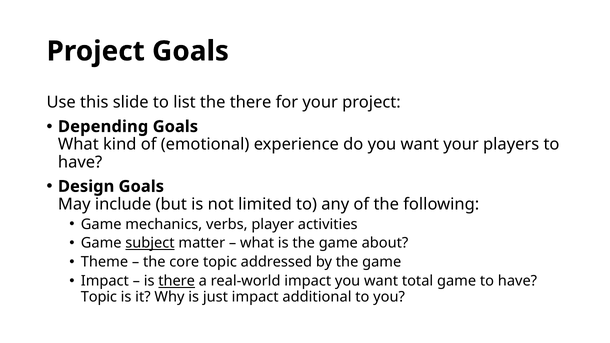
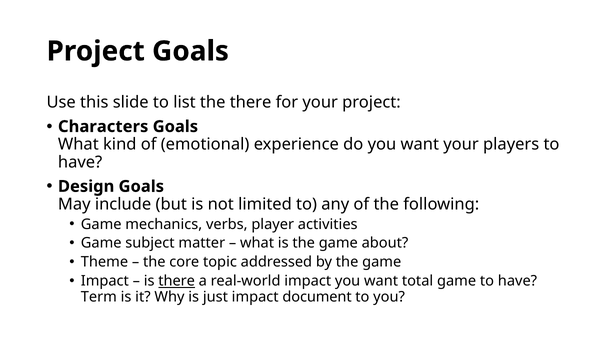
Depending: Depending -> Characters
subject underline: present -> none
Topic at (99, 297): Topic -> Term
additional: additional -> document
